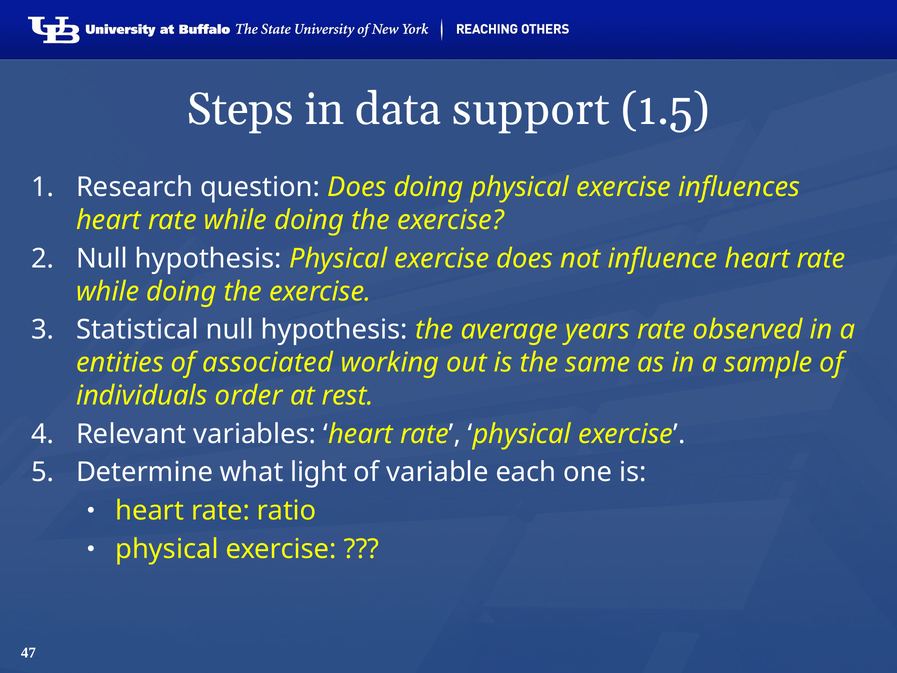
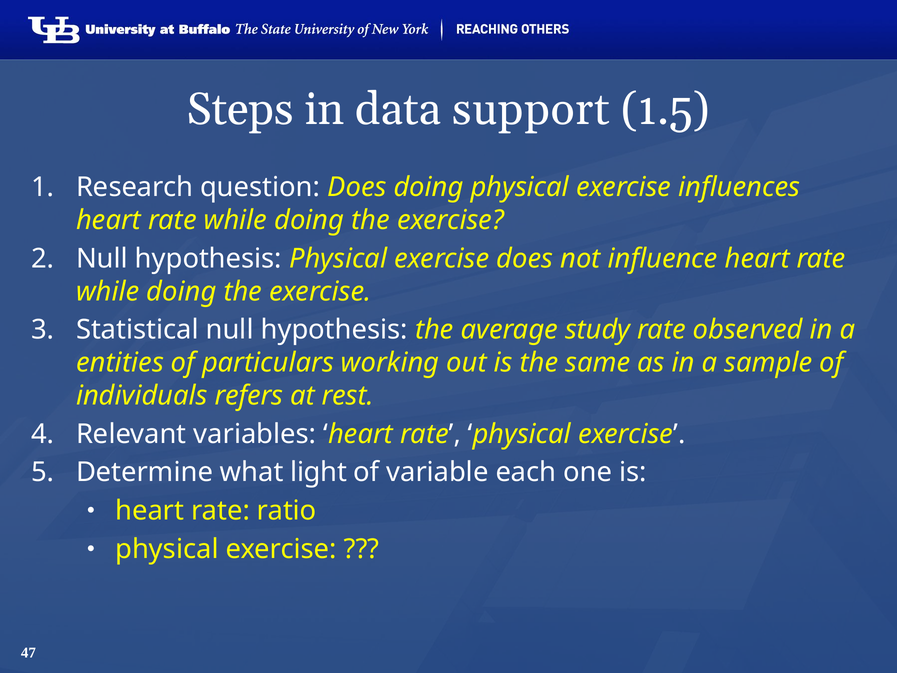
years: years -> study
associated: associated -> particulars
order: order -> refers
